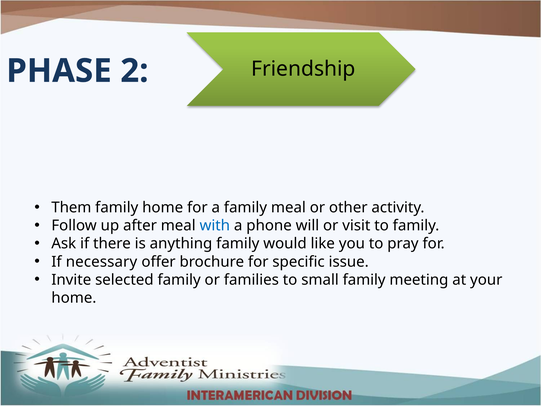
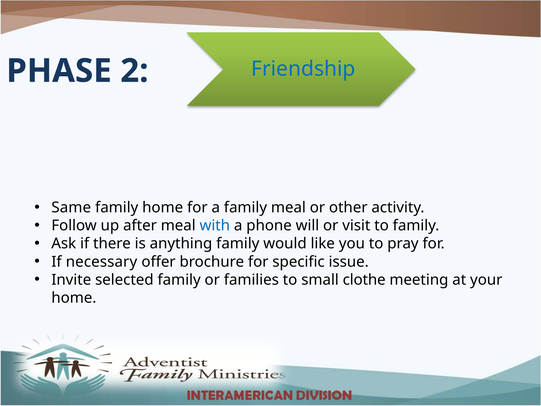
Friendship colour: black -> blue
Them: Them -> Same
small family: family -> clothe
